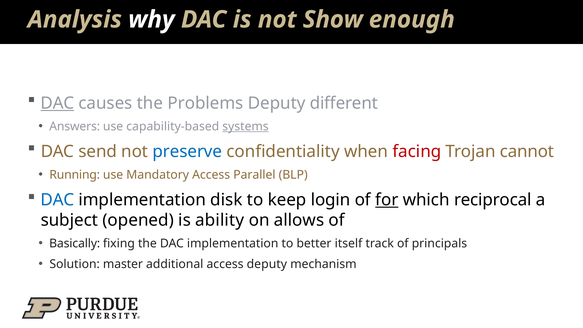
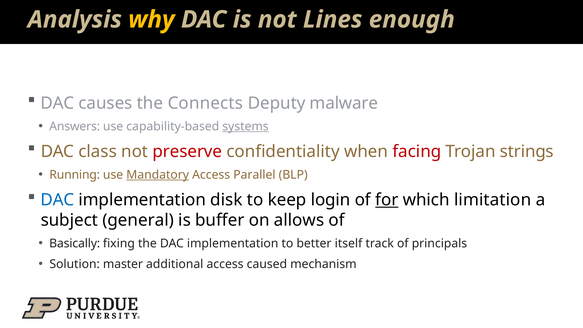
why colour: white -> yellow
Show: Show -> Lines
DAC at (57, 103) underline: present -> none
Problems: Problems -> Connects
different: different -> malware
send: send -> class
preserve colour: blue -> red
cannot: cannot -> strings
Mandatory underline: none -> present
reciprocal: reciprocal -> limitation
opened: opened -> general
ability: ability -> buffer
access deputy: deputy -> caused
